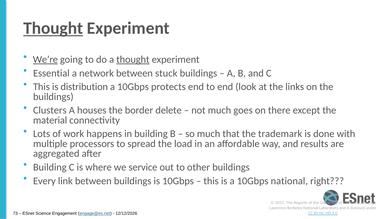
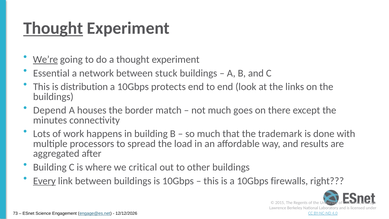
thought at (133, 59) underline: present -> none
Clusters: Clusters -> Depend
delete: delete -> match
material: material -> minutes
service: service -> critical
Every underline: none -> present
10Gbps national: national -> firewalls
